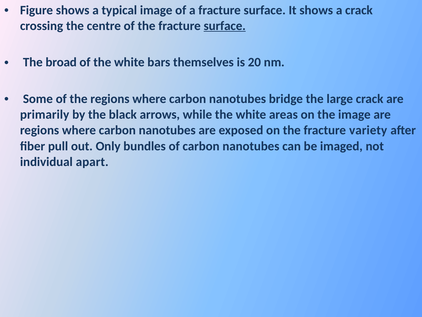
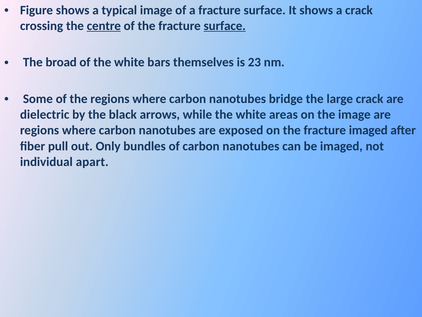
centre underline: none -> present
20: 20 -> 23
primarily: primarily -> dielectric
fracture variety: variety -> imaged
